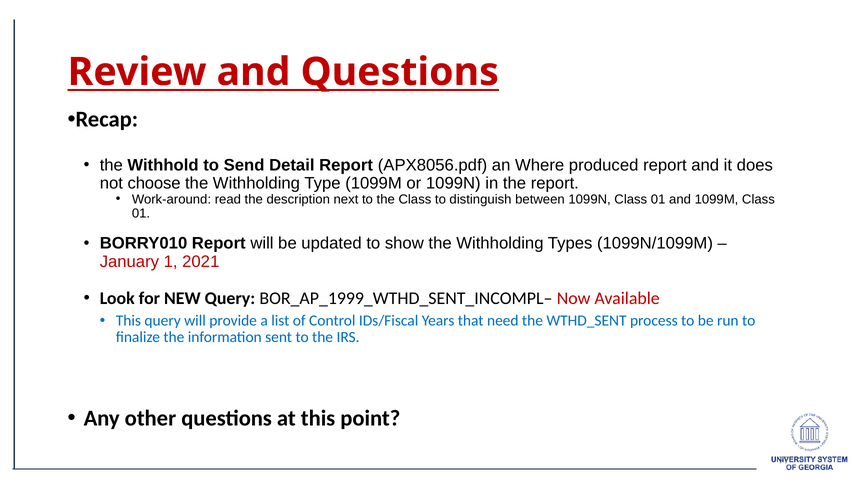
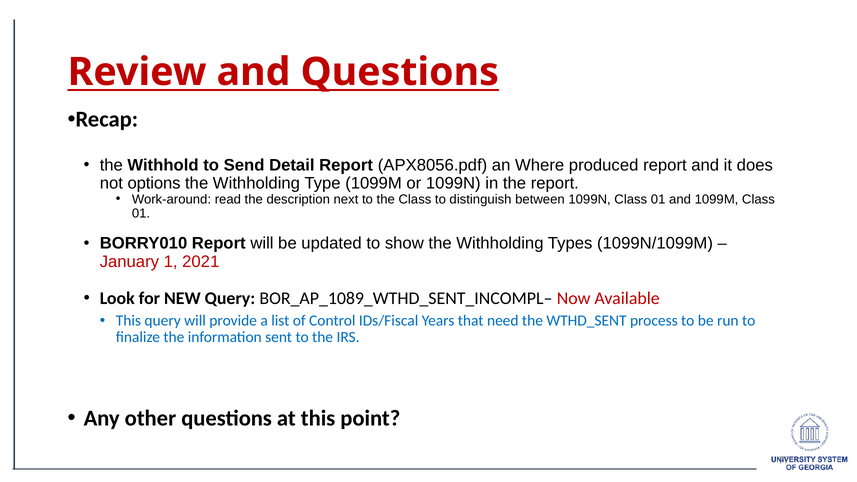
choose: choose -> options
BOR_AP_1999_WTHD_SENT_INCOMPL–: BOR_AP_1999_WTHD_SENT_INCOMPL– -> BOR_AP_1089_WTHD_SENT_INCOMPL–
